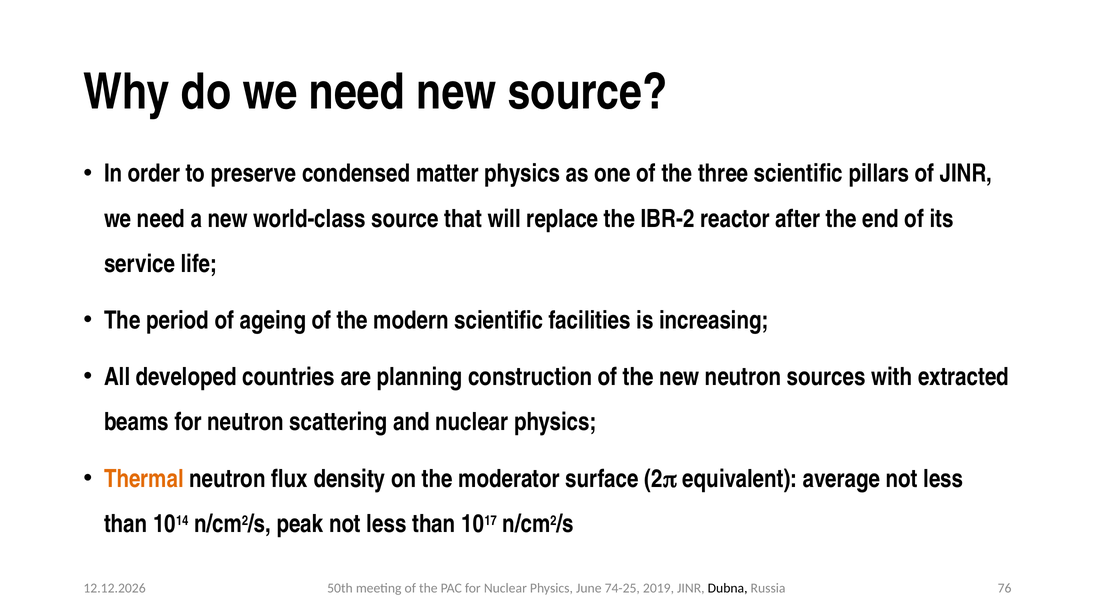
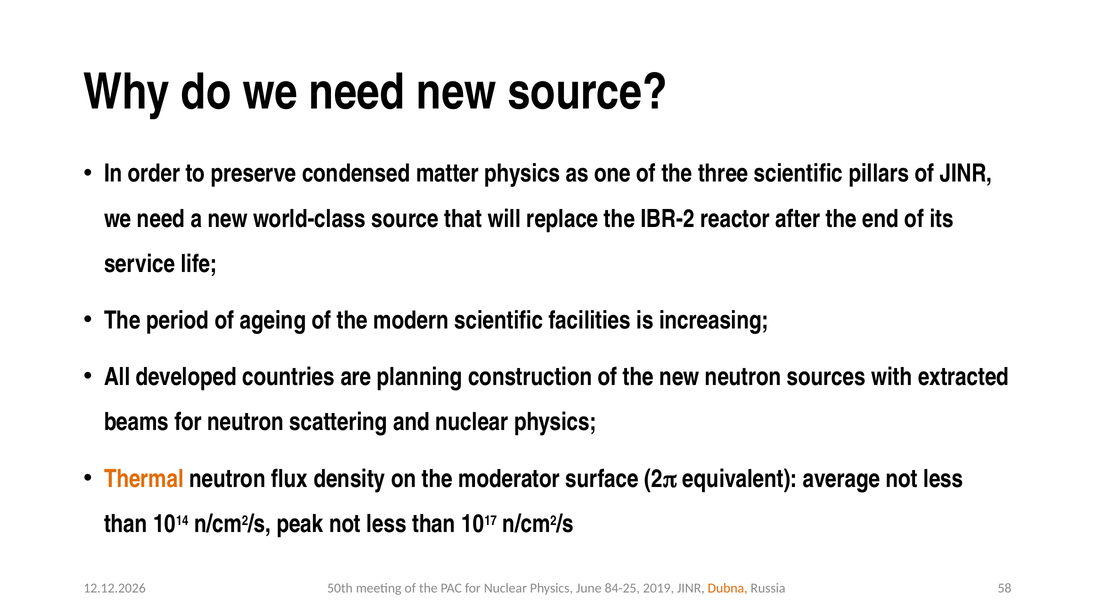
74-25: 74-25 -> 84-25
Dubna colour: black -> orange
76: 76 -> 58
